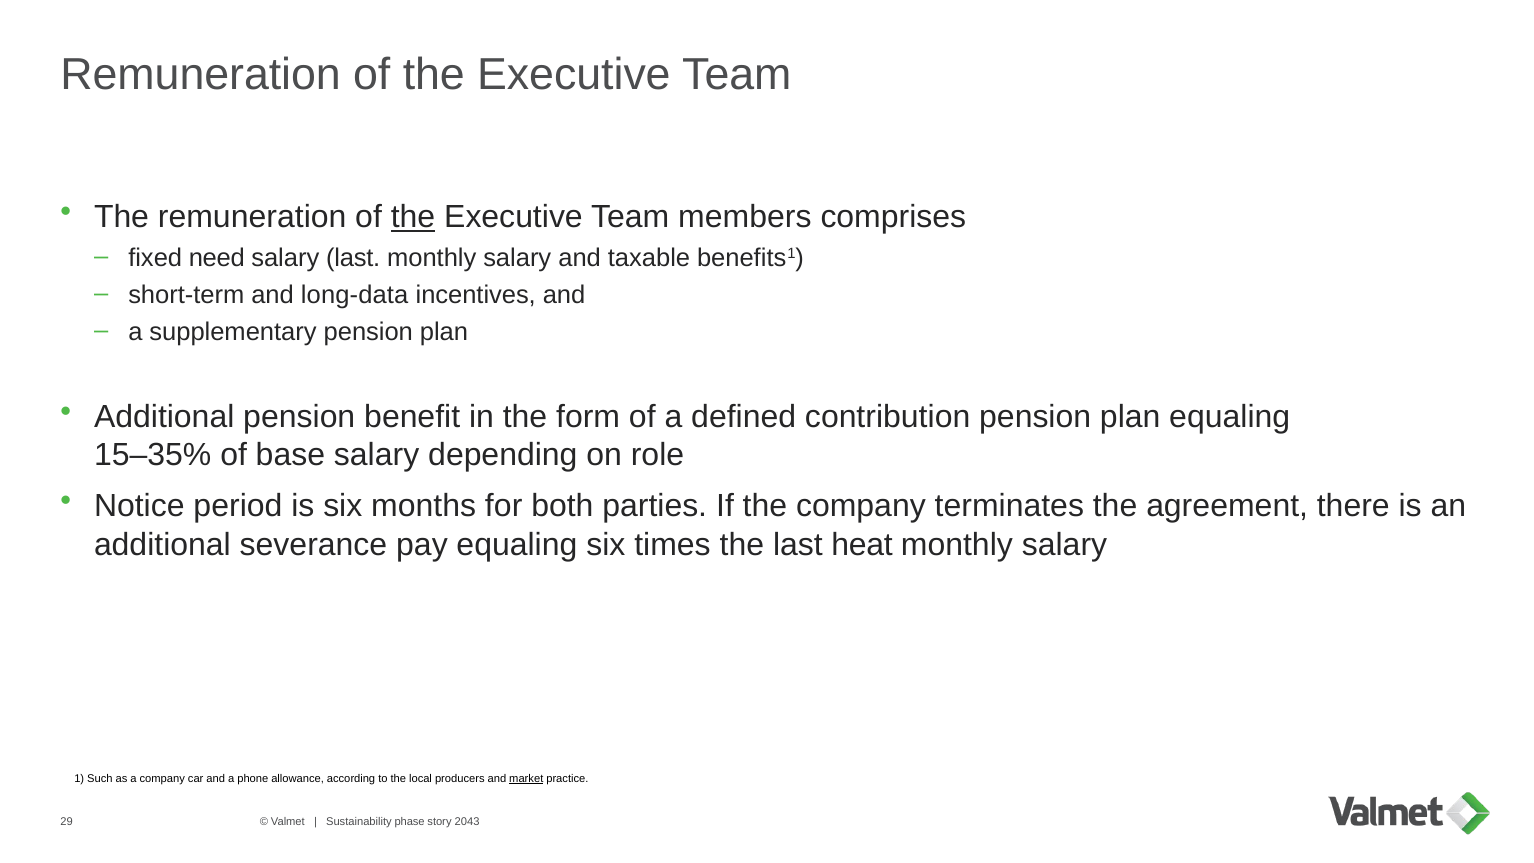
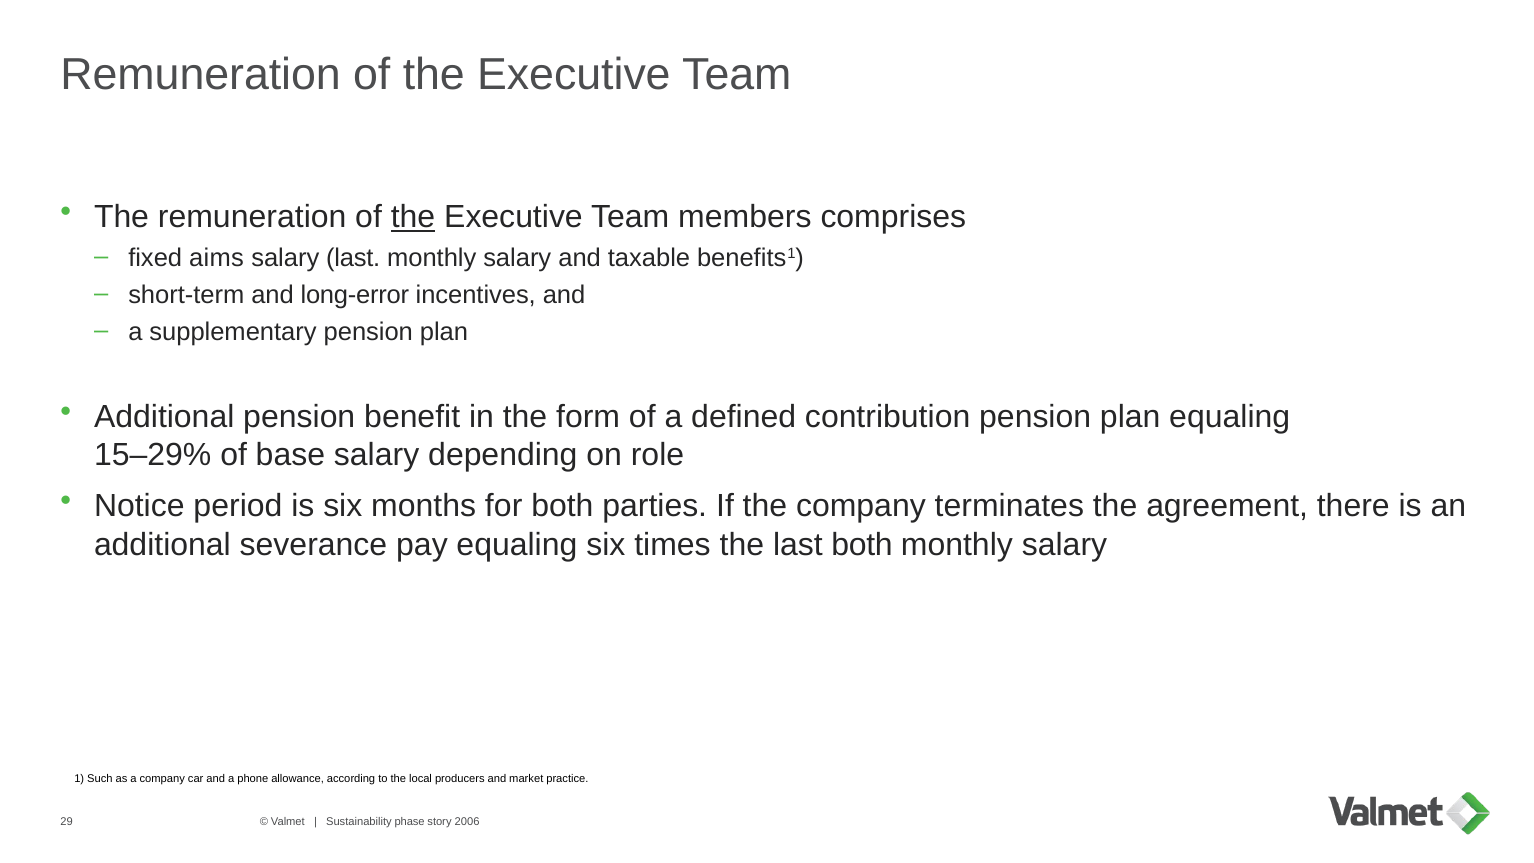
need: need -> aims
long-data: long-data -> long-error
15–35%: 15–35% -> 15–29%
last heat: heat -> both
market underline: present -> none
2043: 2043 -> 2006
